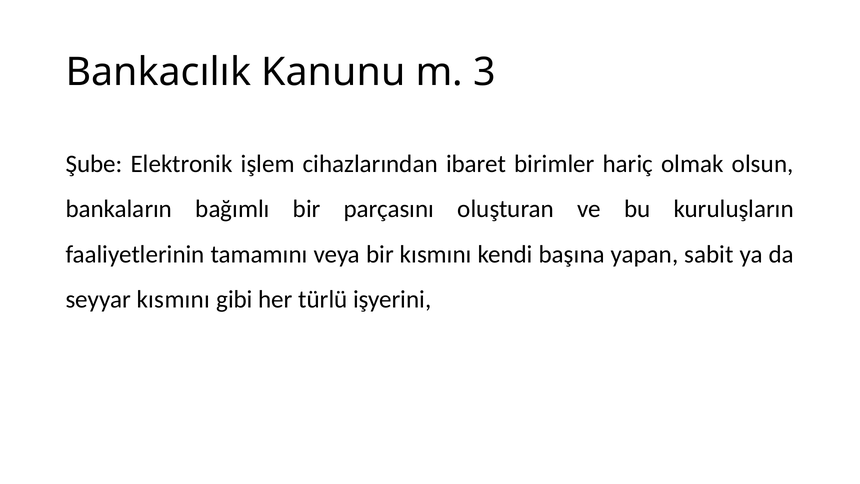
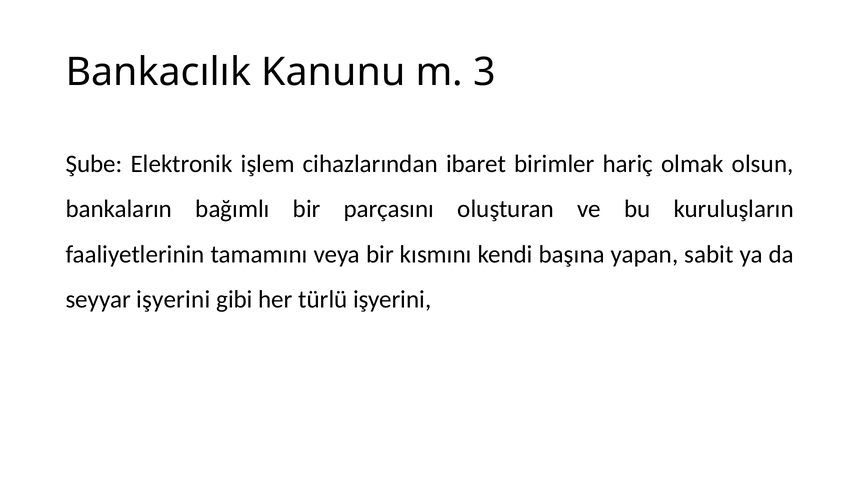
seyyar kısmını: kısmını -> işyerini
